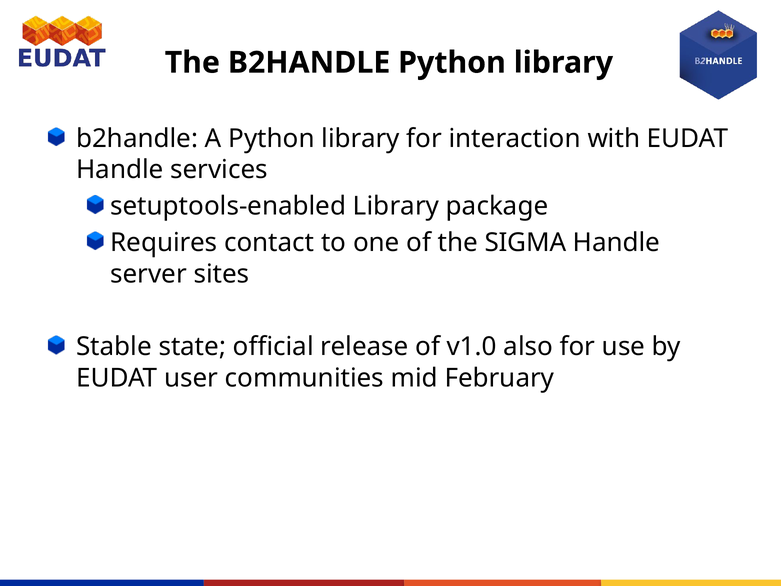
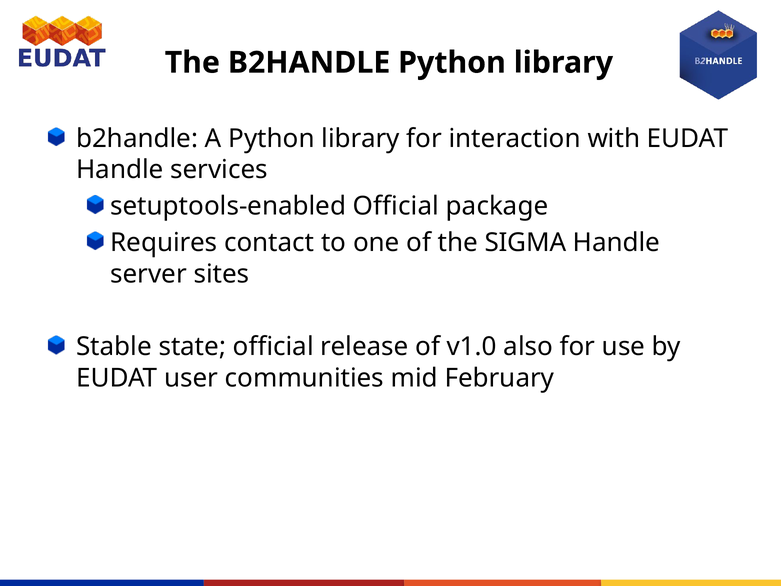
setuptools-enabled Library: Library -> Official
